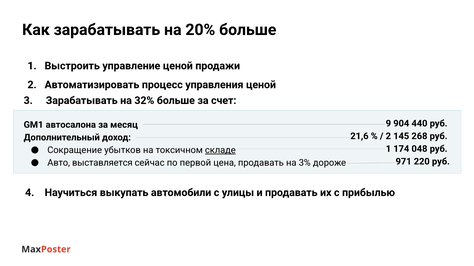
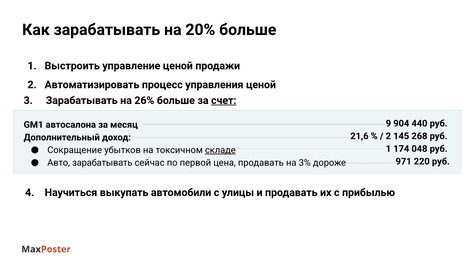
32%: 32% -> 26%
счет underline: none -> present
Авто выставляется: выставляется -> зарабатывать
